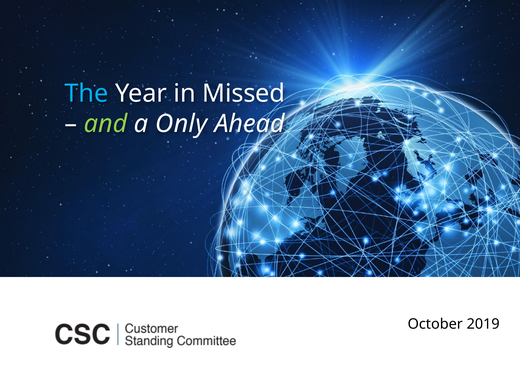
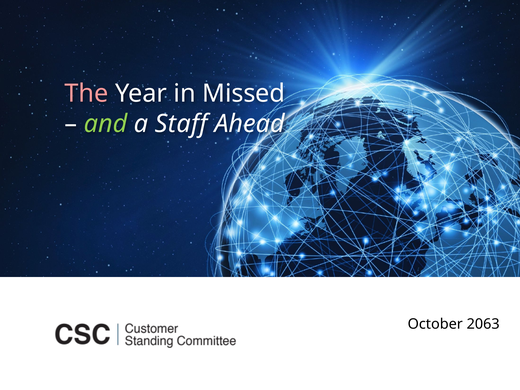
The colour: light blue -> pink
Only: Only -> Staff
2019: 2019 -> 2063
